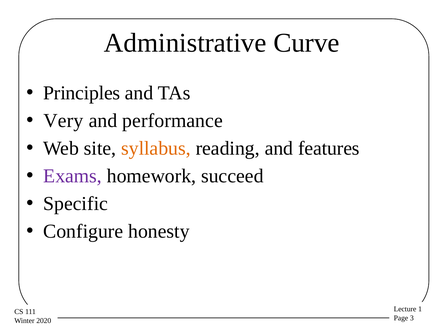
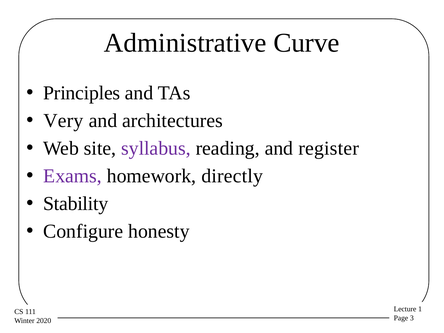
performance: performance -> architectures
syllabus colour: orange -> purple
features: features -> register
succeed: succeed -> directly
Specific: Specific -> Stability
